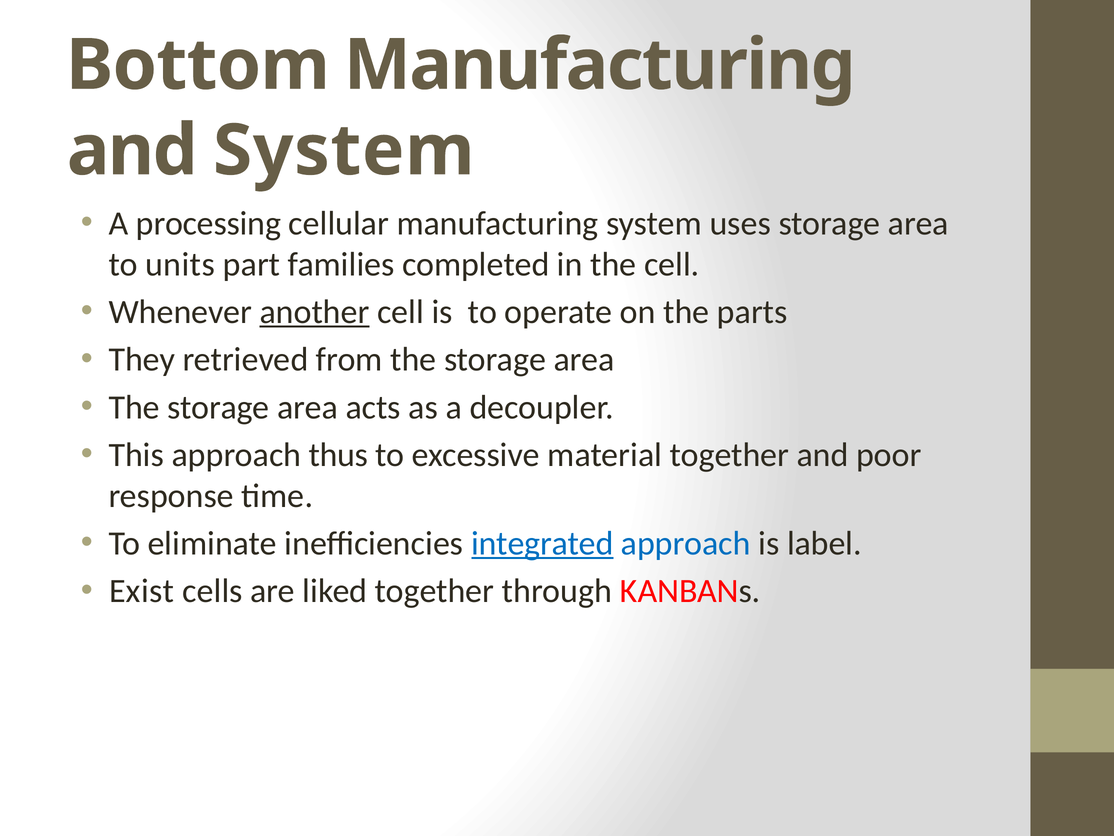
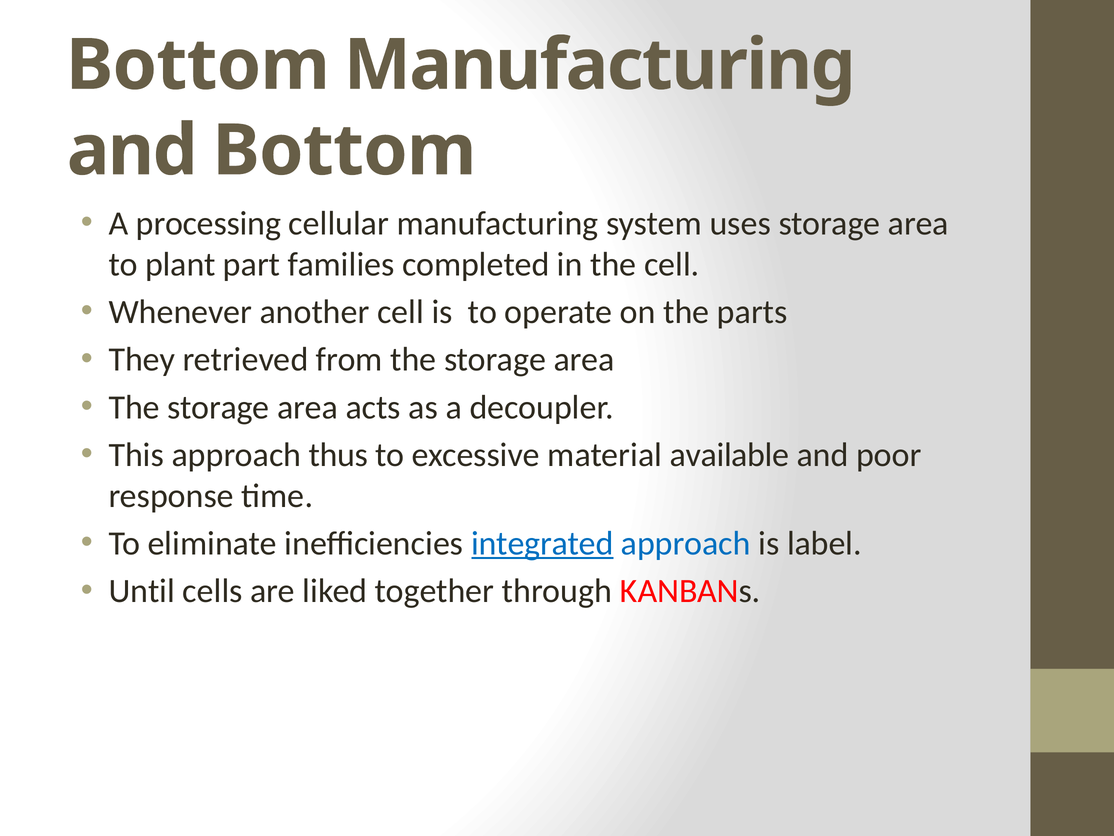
and System: System -> Bottom
units: units -> plant
another underline: present -> none
material together: together -> available
Exist: Exist -> Until
